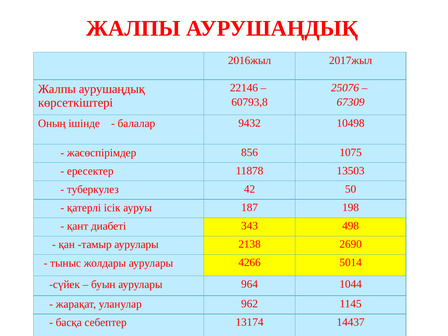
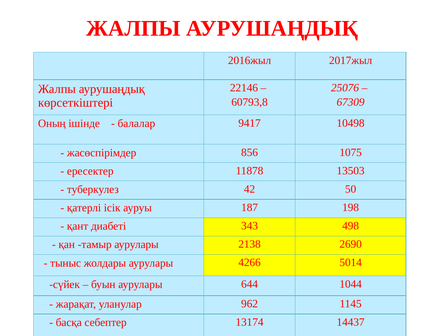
9432: 9432 -> 9417
964: 964 -> 644
